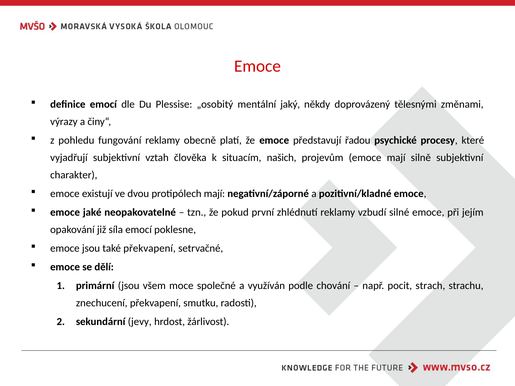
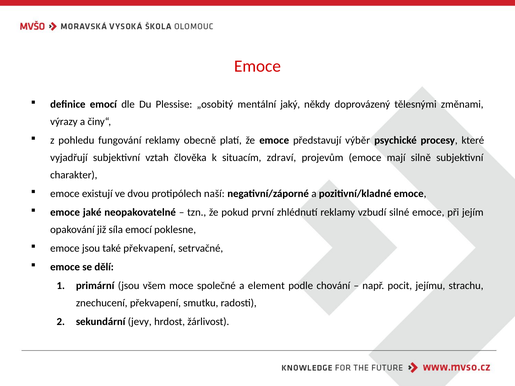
řadou: řadou -> výběr
našich: našich -> zdraví
protipólech mají: mají -> naší
využíván: využíván -> element
strach: strach -> jejímu
